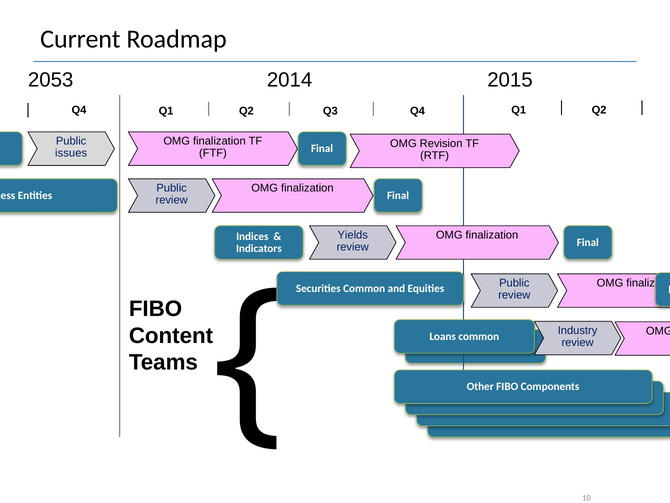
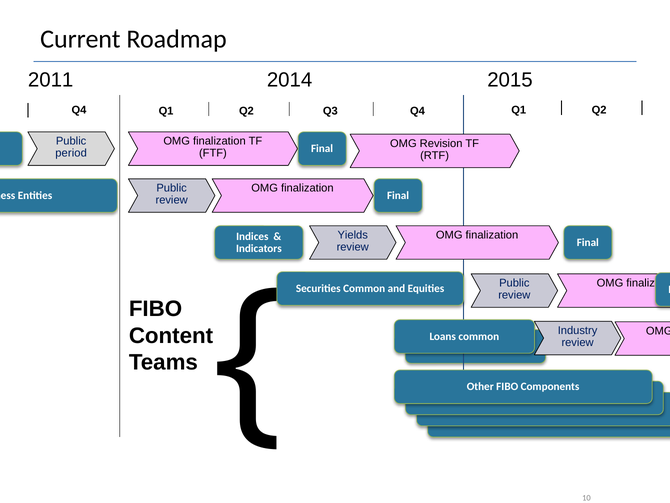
2053: 2053 -> 2011
issues: issues -> period
